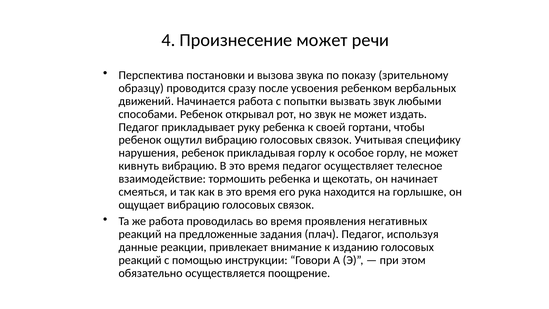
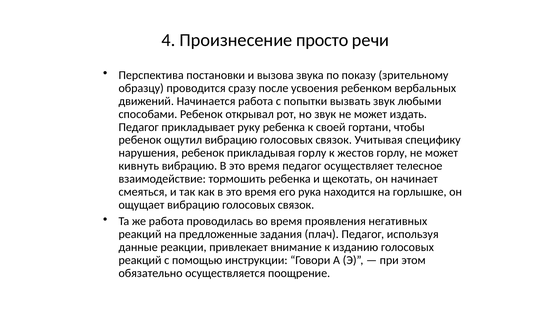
Произнесение может: может -> просто
особое: особое -> жестов
